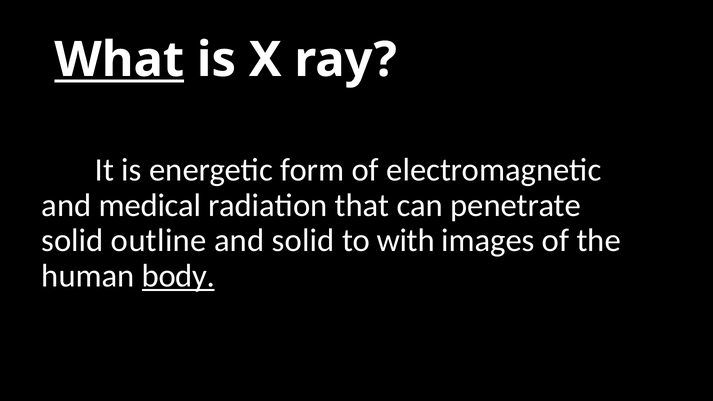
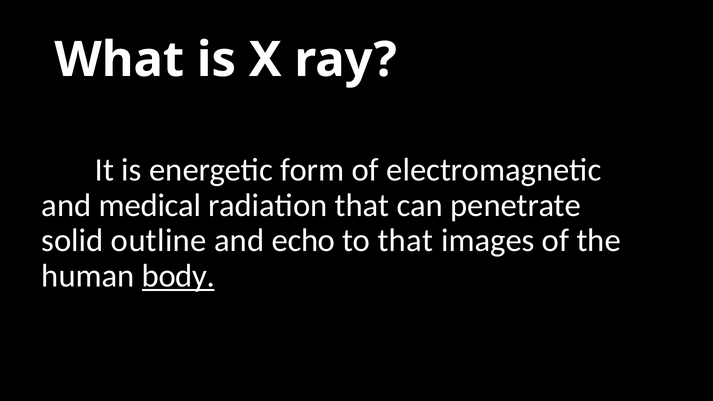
What underline: present -> none
and solid: solid -> echo
to with: with -> that
